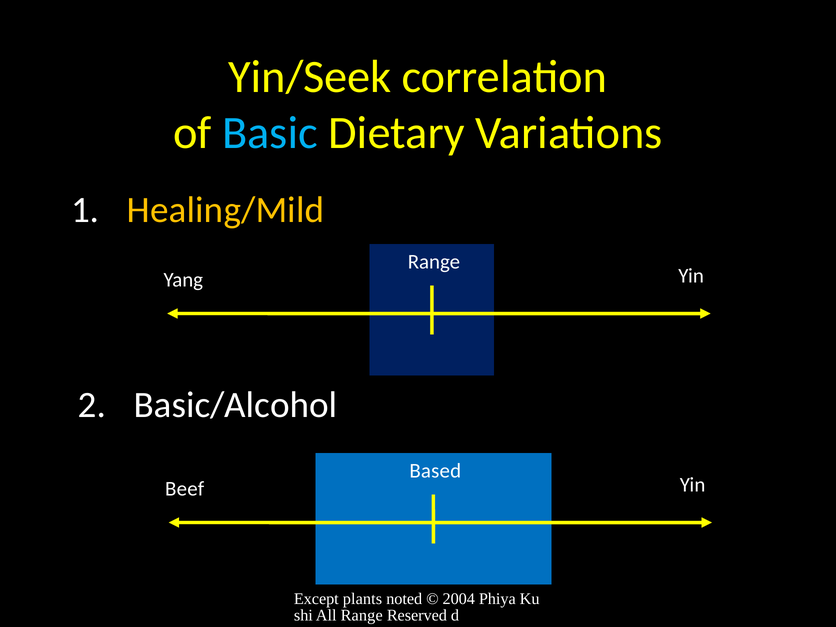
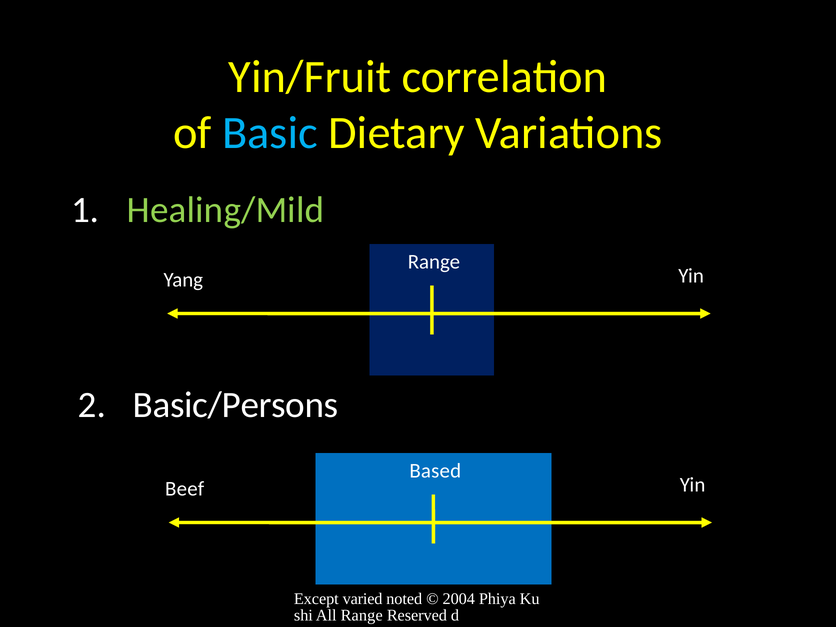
Yin/Seek: Yin/Seek -> Yin/Fruit
Healing/Mild colour: yellow -> light green
Basic/Alcohol: Basic/Alcohol -> Basic/Persons
plants: plants -> varied
